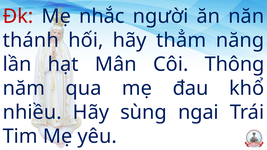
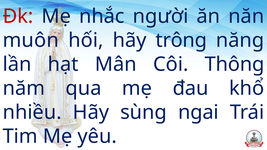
thánh: thánh -> muôn
thẳm: thẳm -> trông
